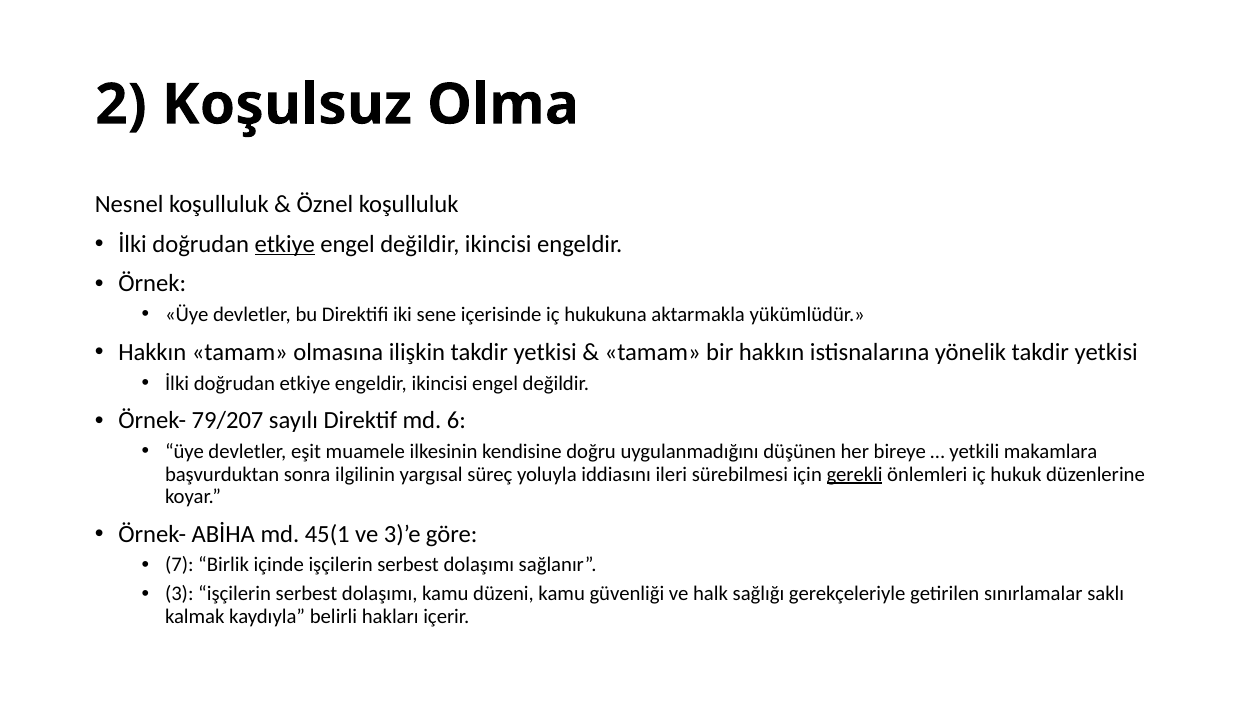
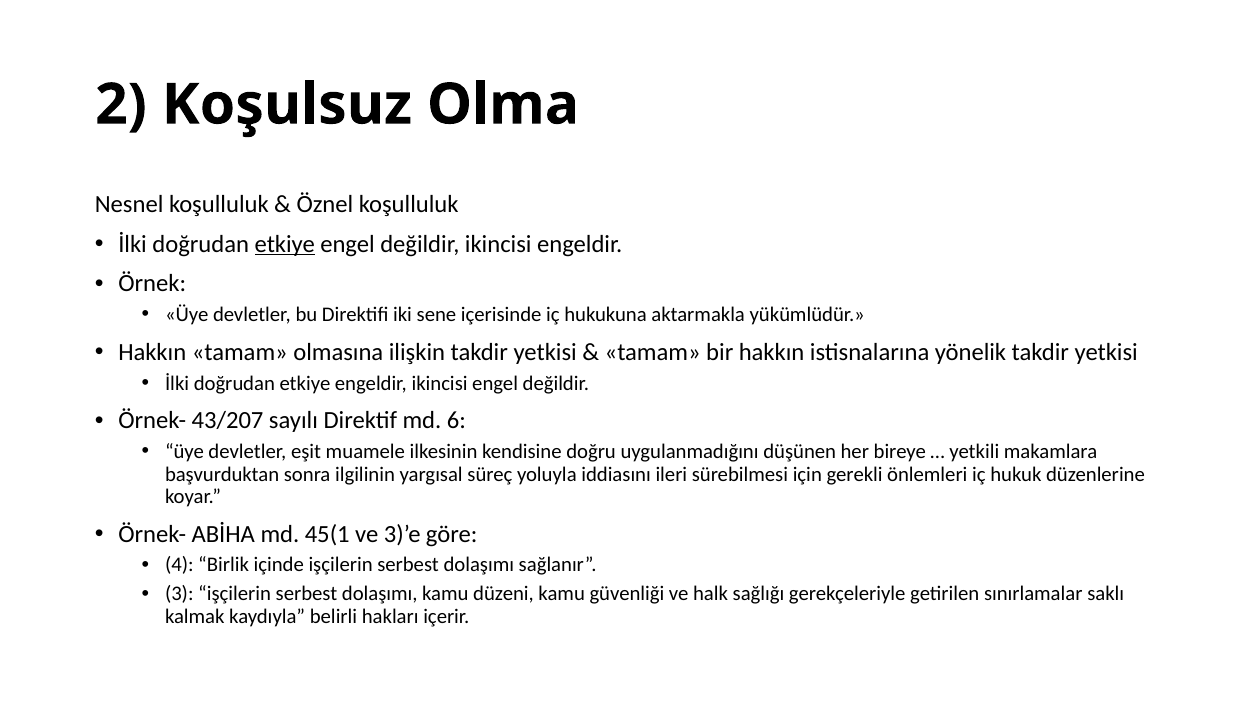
79/207: 79/207 -> 43/207
gerekli underline: present -> none
7: 7 -> 4
